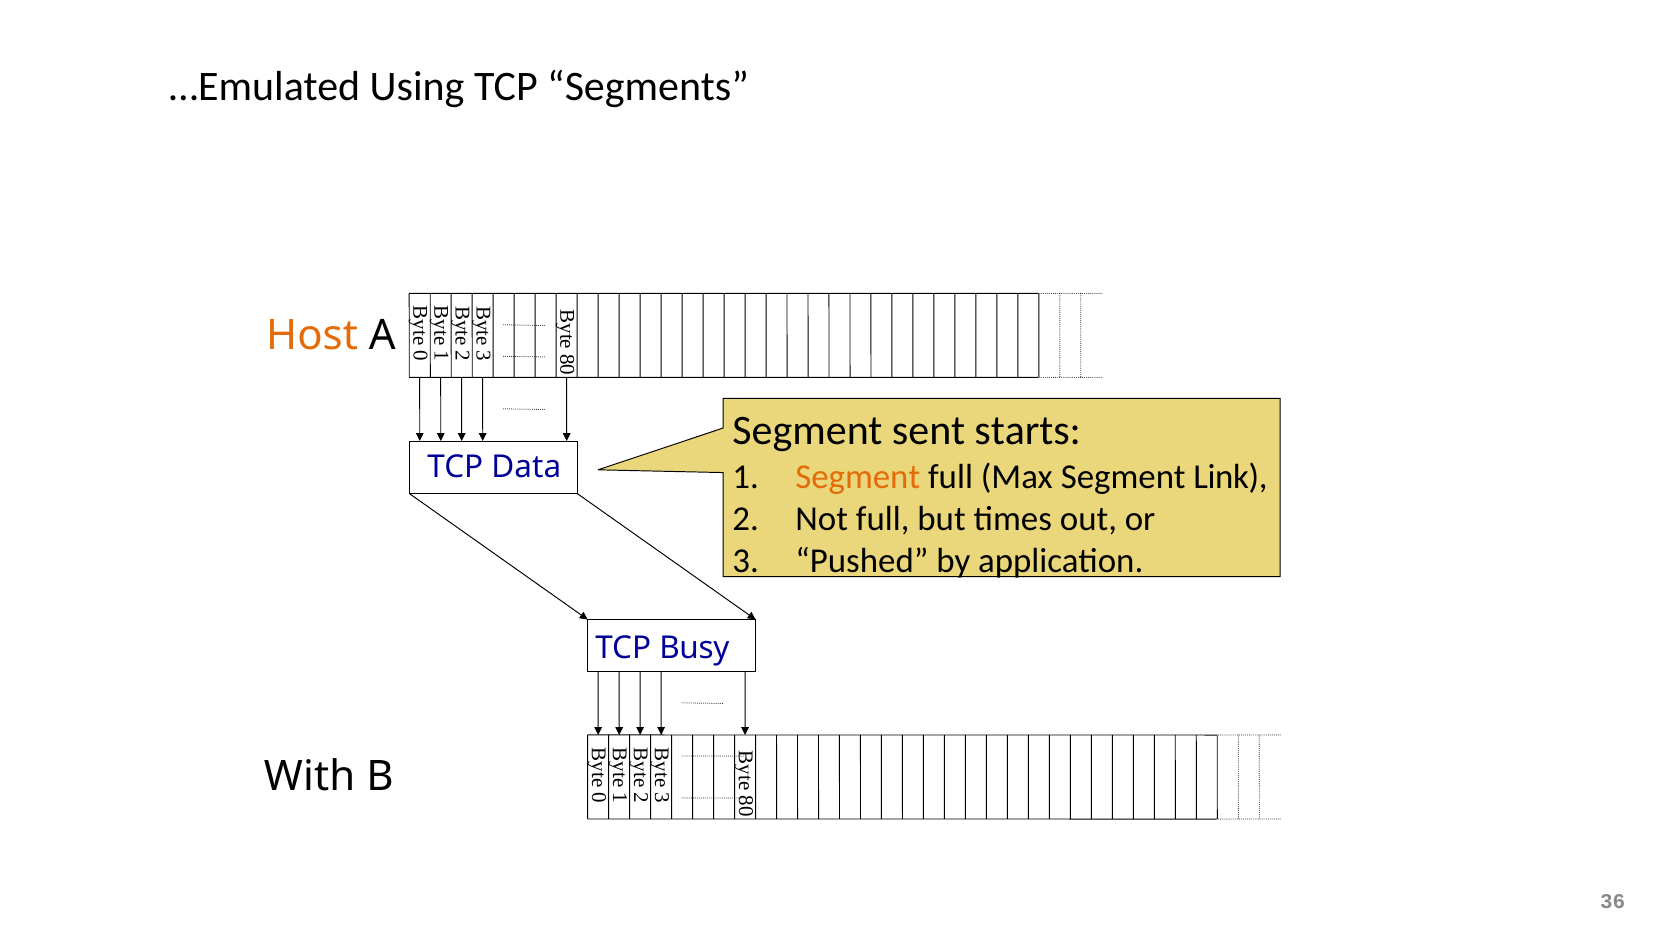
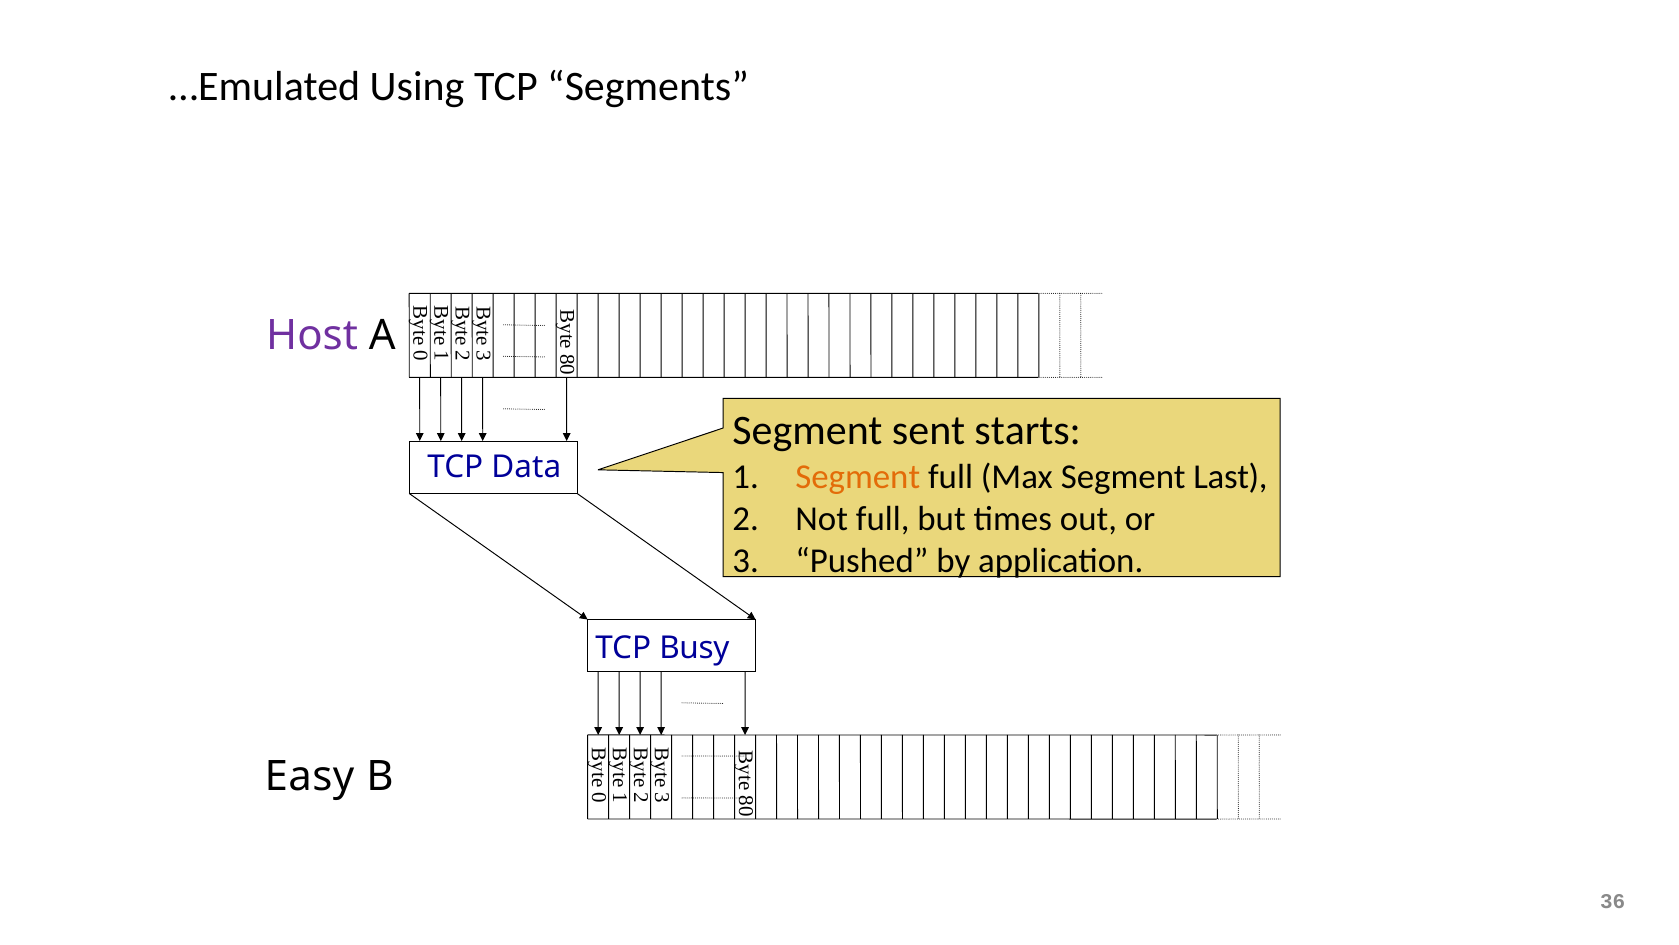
Host colour: orange -> purple
Link: Link -> Last
With: With -> Easy
